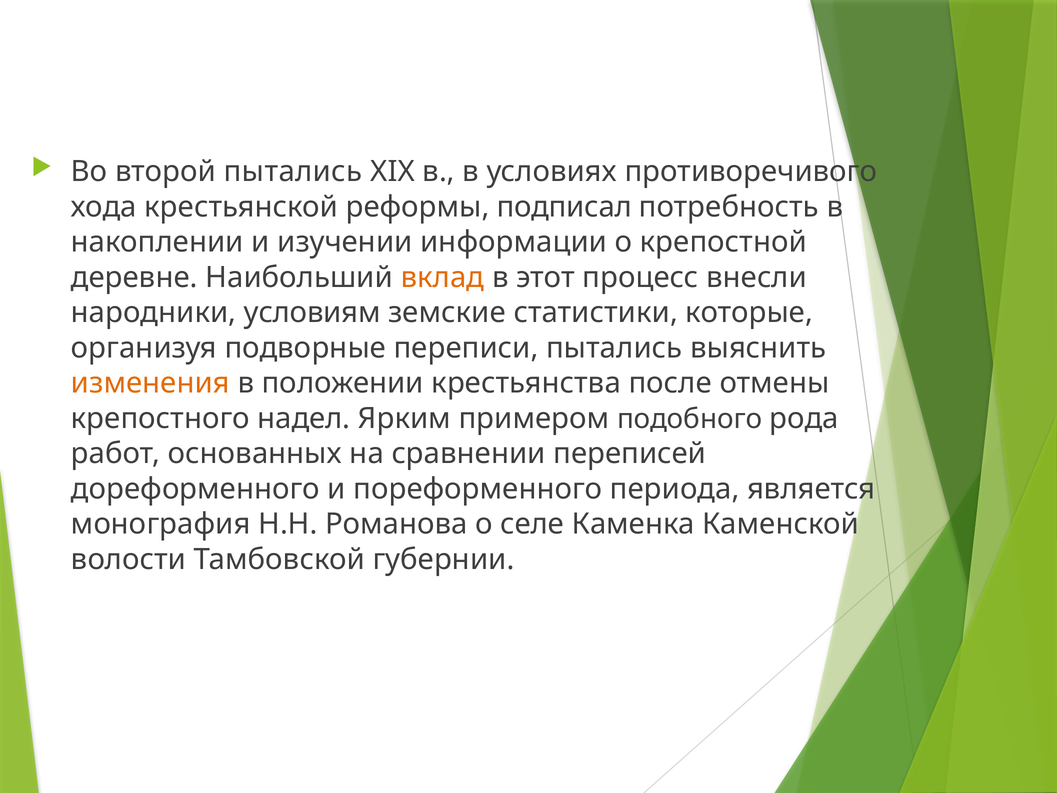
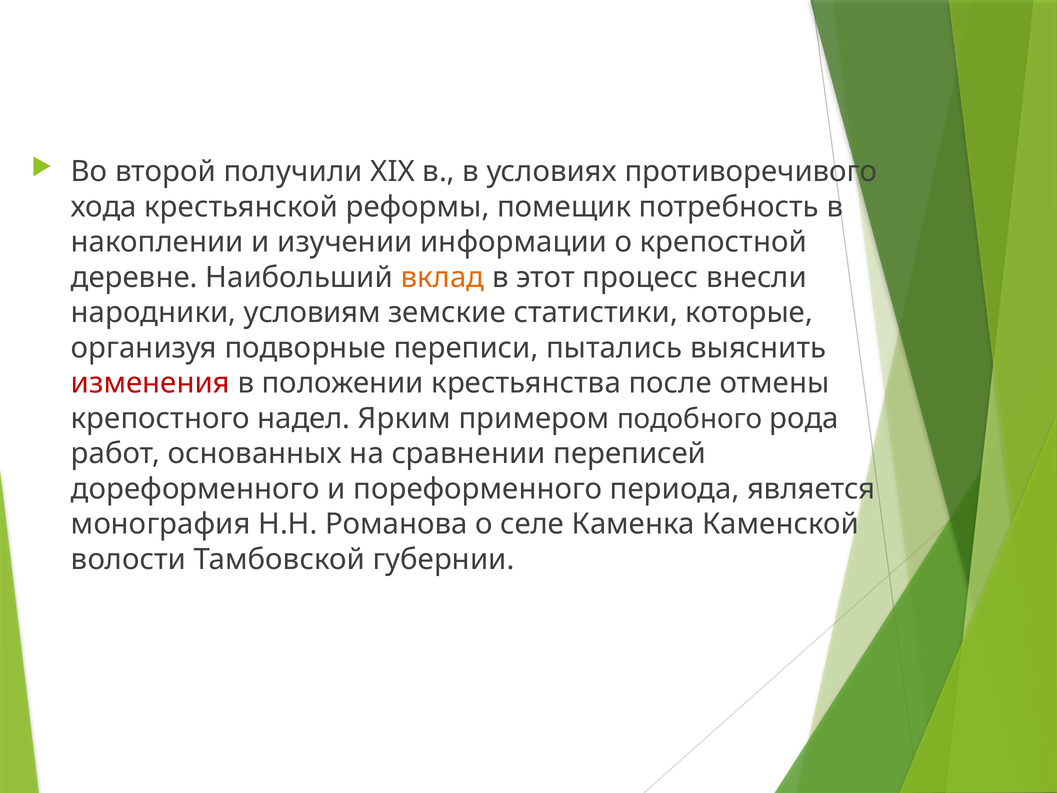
второй пытались: пытались -> получили
подписал: подписал -> помещик
изменения colour: orange -> red
